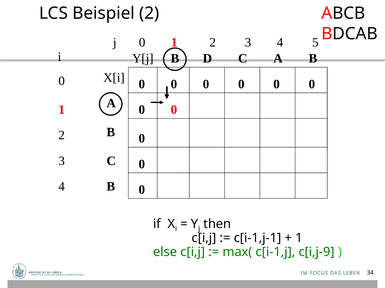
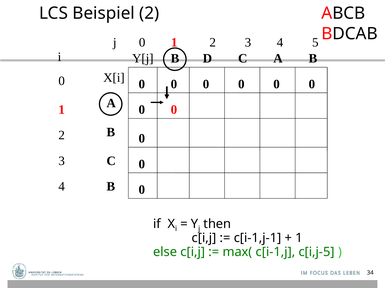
c[i,j-9: c[i,j-9 -> c[i,j-5
